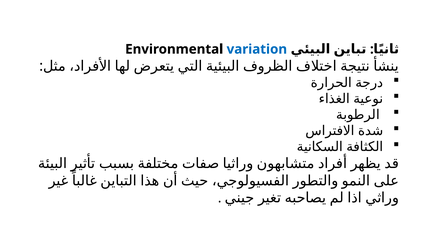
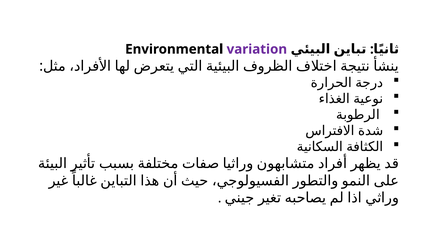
variation colour: blue -> purple
